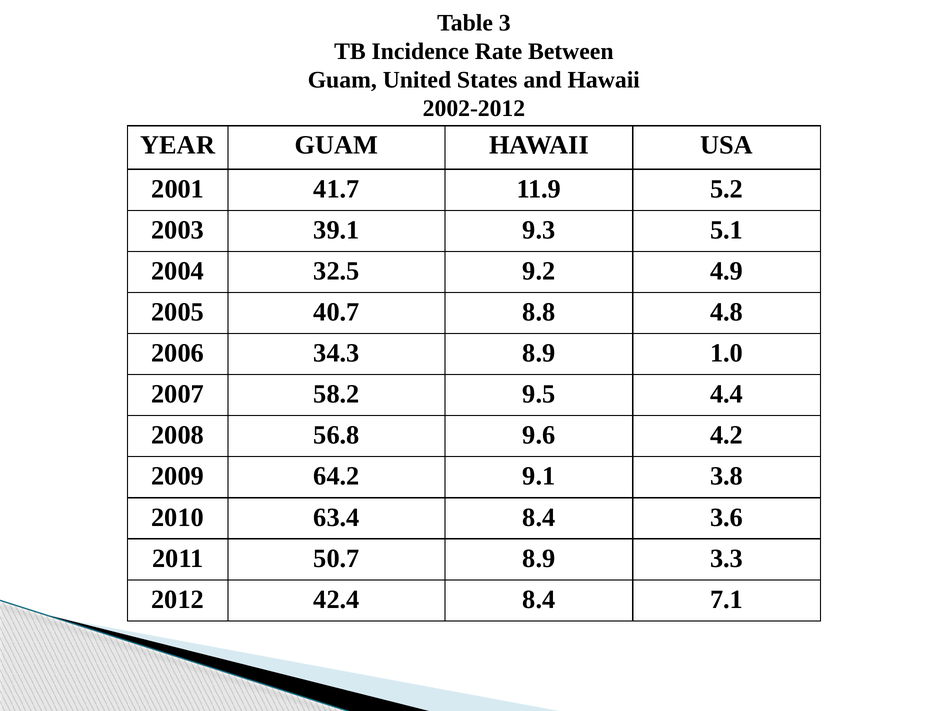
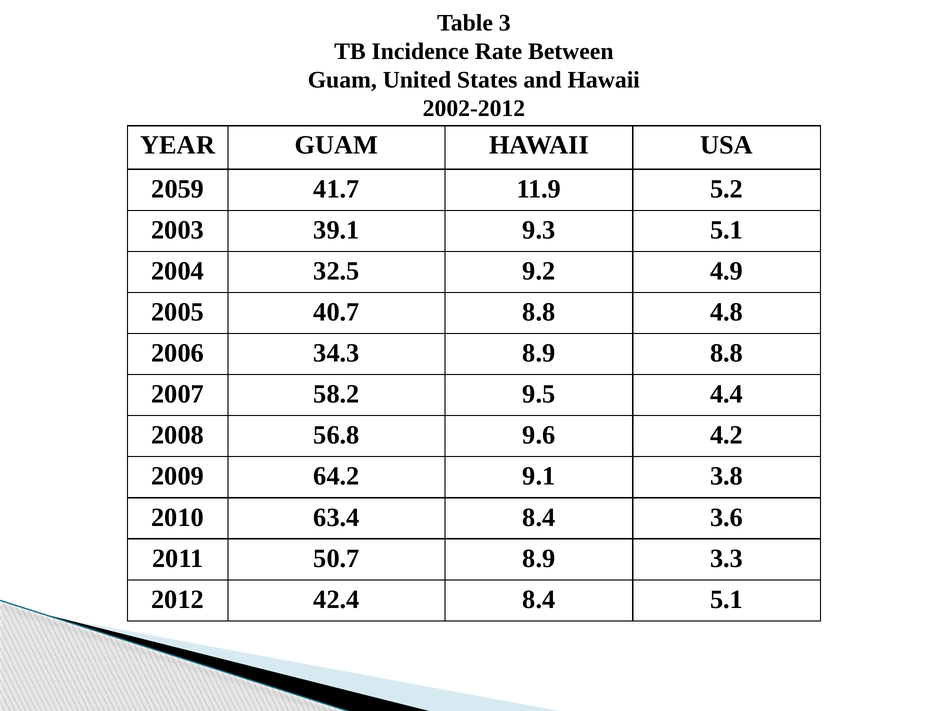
2001: 2001 -> 2059
8.9 1.0: 1.0 -> 8.8
8.4 7.1: 7.1 -> 5.1
